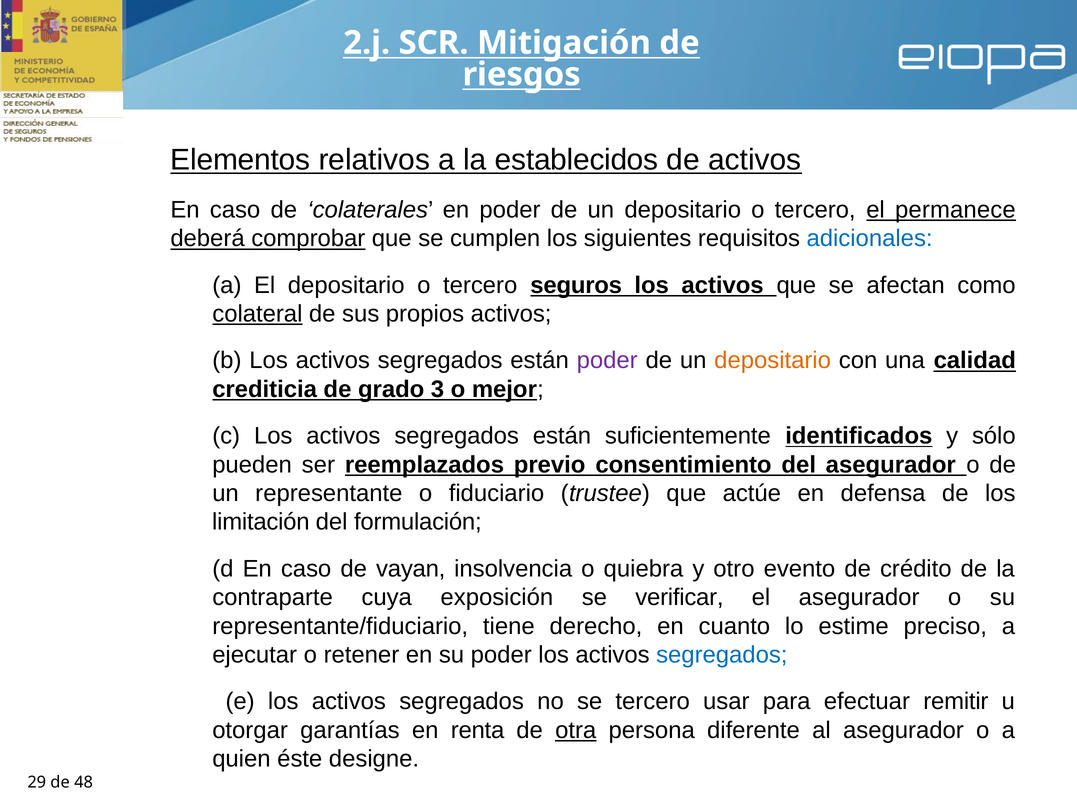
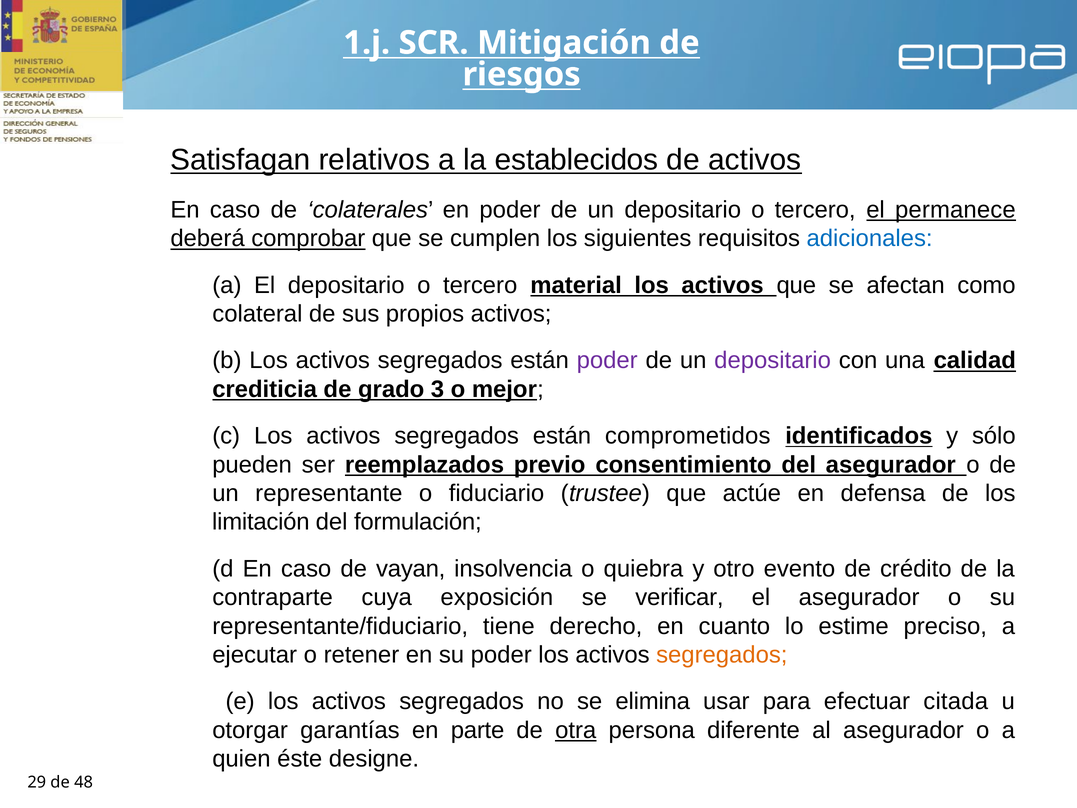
2.j: 2.j -> 1.j
Elementos: Elementos -> Satisfagan
seguros: seguros -> material
colateral underline: present -> none
depositario at (773, 360) colour: orange -> purple
suficientemente: suficientemente -> comprometidos
segregados at (722, 655) colour: blue -> orange
se tercero: tercero -> elimina
remitir: remitir -> citada
renta: renta -> parte
